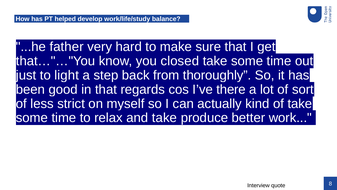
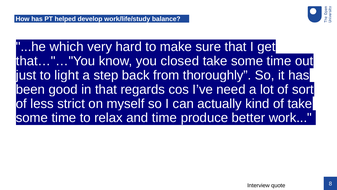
father: father -> which
there: there -> need
and take: take -> time
